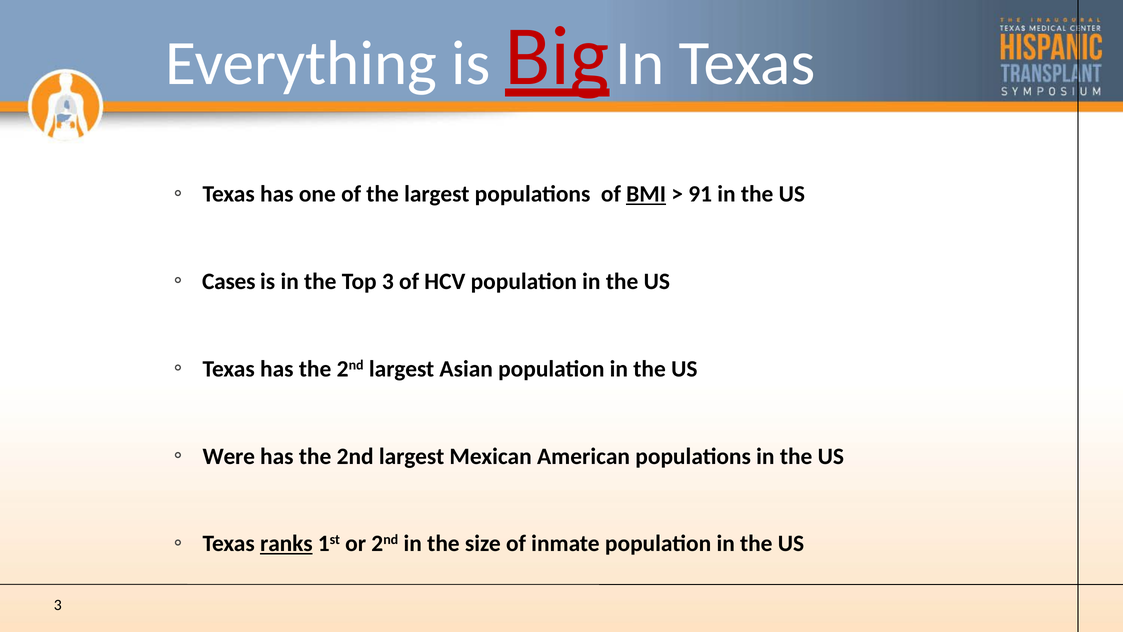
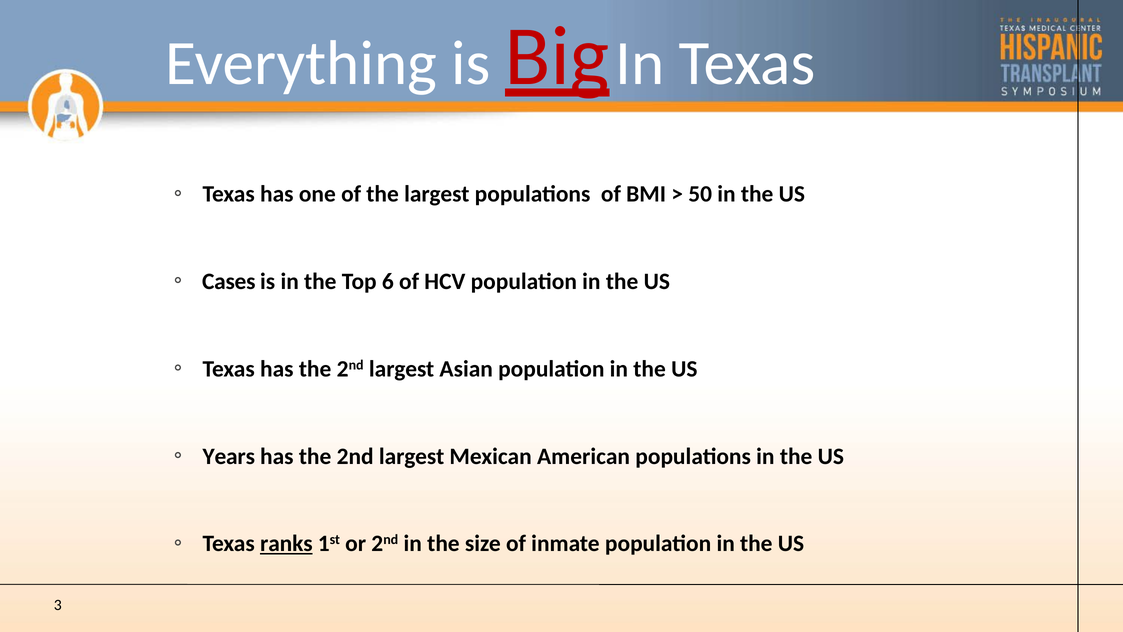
BMI underline: present -> none
91: 91 -> 50
Top 3: 3 -> 6
Were: Were -> Years
